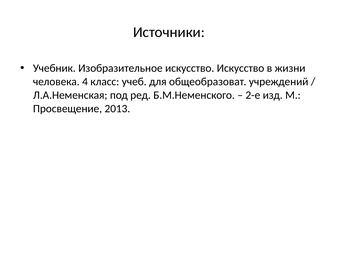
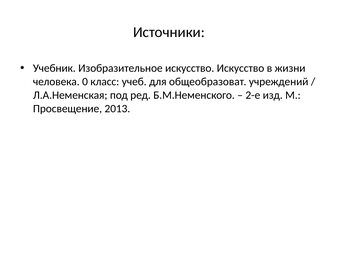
4: 4 -> 0
